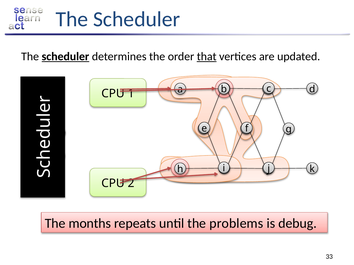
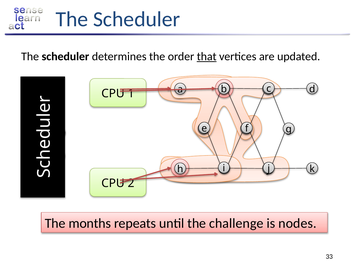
scheduler at (65, 57) underline: present -> none
problems: problems -> challenge
debug: debug -> nodes
